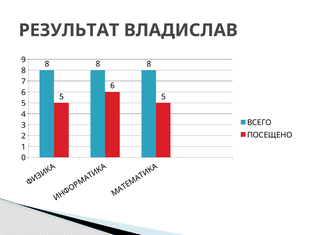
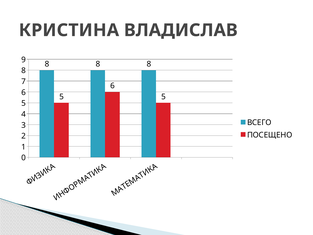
РЕЗУЛЬТАТ: РЕЗУЛЬТАТ -> КРИСТИНА
